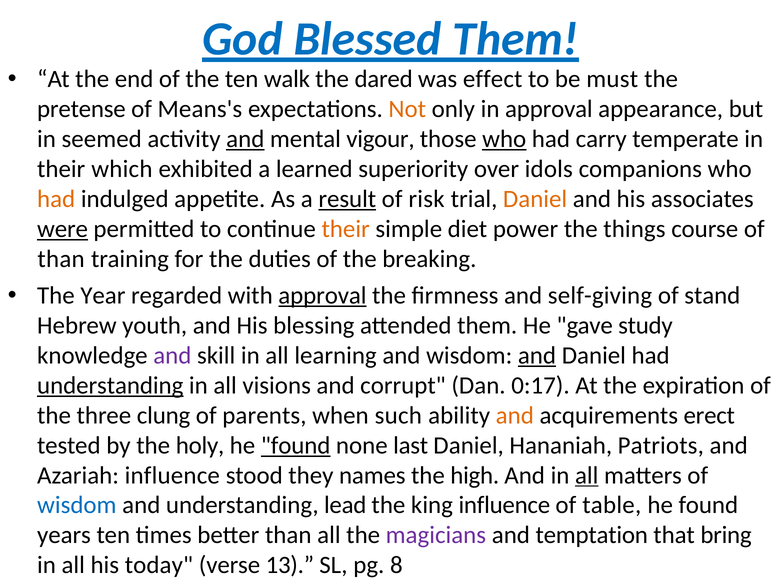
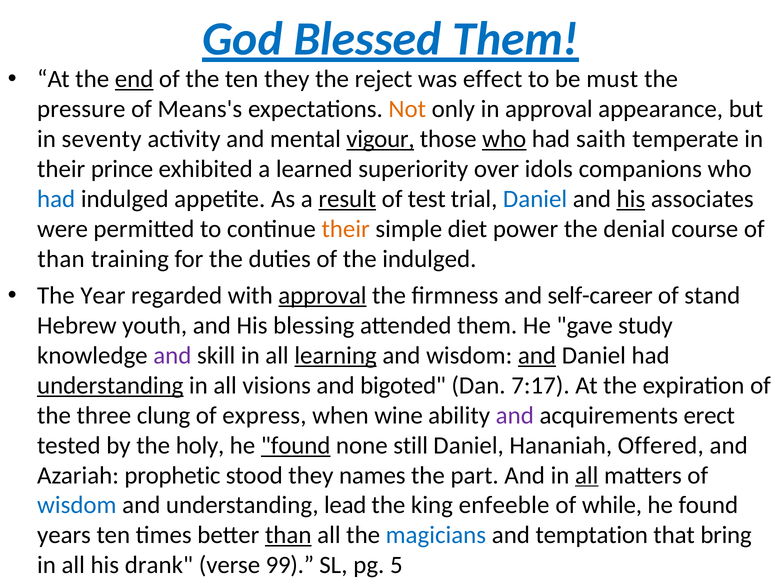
end underline: none -> present
ten walk: walk -> they
dared: dared -> reject
pretense: pretense -> pressure
seemed: seemed -> seventy
and at (245, 139) underline: present -> none
vigour underline: none -> present
carry: carry -> saith
which: which -> prince
had at (56, 199) colour: orange -> blue
risk: risk -> test
Daniel at (535, 199) colour: orange -> blue
his at (631, 199) underline: none -> present
were underline: present -> none
things: things -> denial
the breaking: breaking -> indulged
self-giving: self-giving -> self-career
learning underline: none -> present
corrupt: corrupt -> bigoted
0:17: 0:17 -> 7:17
parents: parents -> express
such: such -> wine
and at (515, 415) colour: orange -> purple
last: last -> still
Patriots: Patriots -> Offered
Azariah influence: influence -> prophetic
high: high -> part
king influence: influence -> enfeeble
table: table -> while
than at (288, 535) underline: none -> present
magicians colour: purple -> blue
today: today -> drank
13: 13 -> 99
8: 8 -> 5
